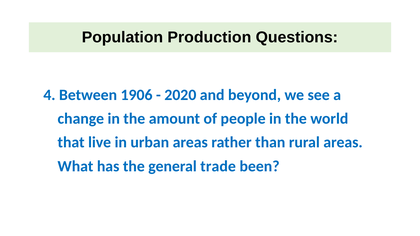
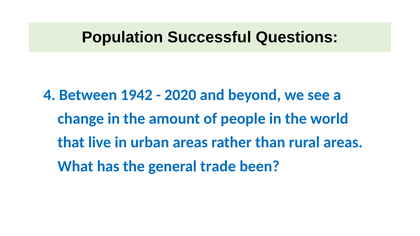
Production: Production -> Successful
1906: 1906 -> 1942
